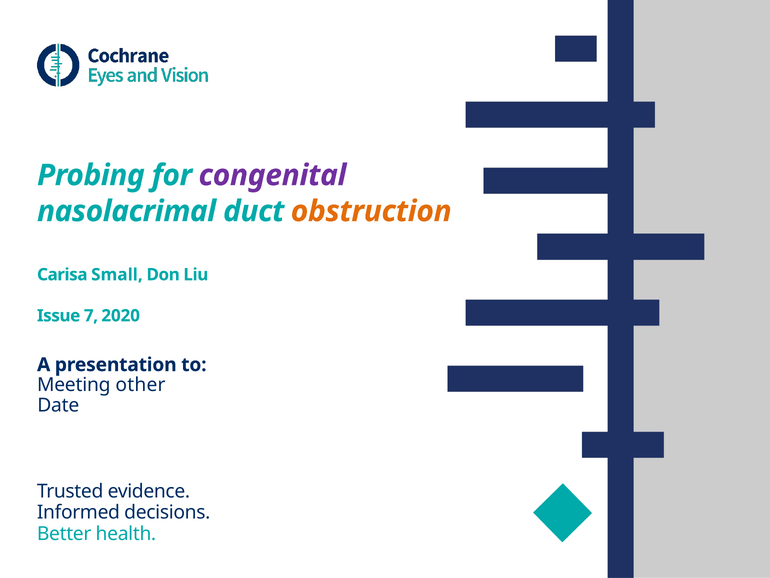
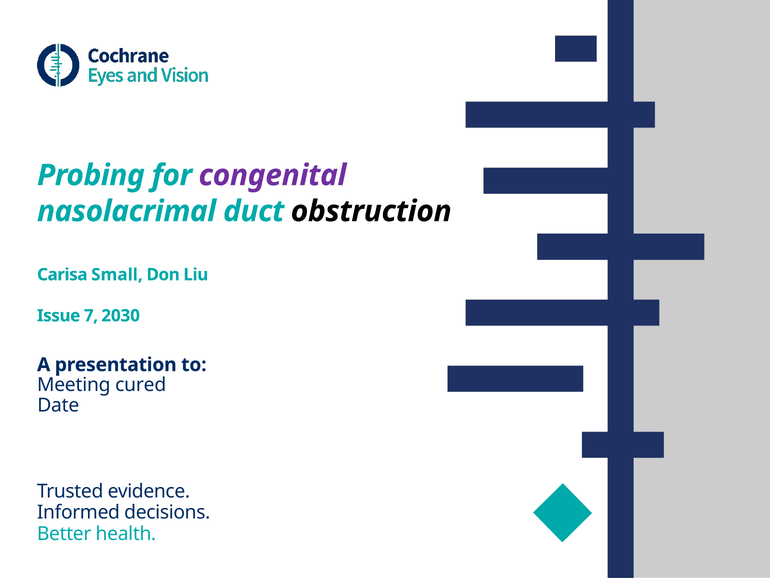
obstruction colour: orange -> black
2020: 2020 -> 2030
other: other -> cured
